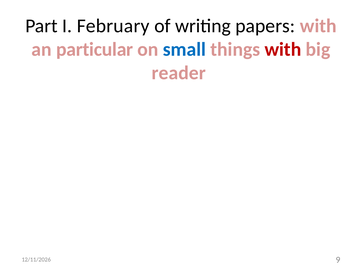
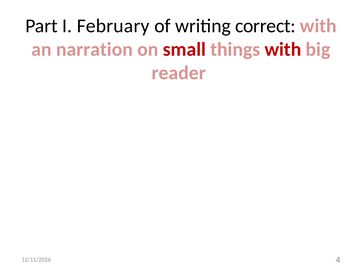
papers: papers -> correct
particular: particular -> narration
small colour: blue -> red
9: 9 -> 4
